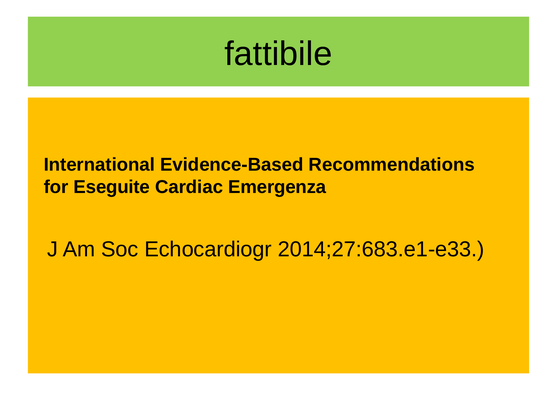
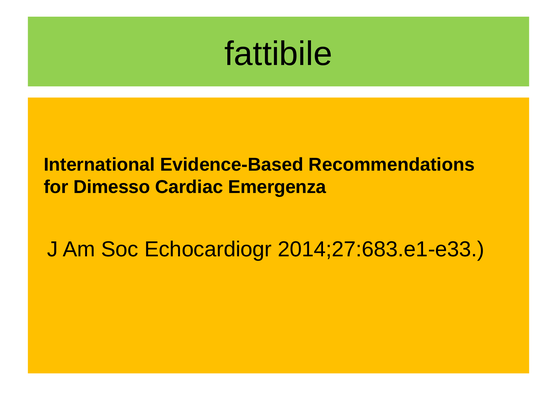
Eseguite: Eseguite -> Dimesso
